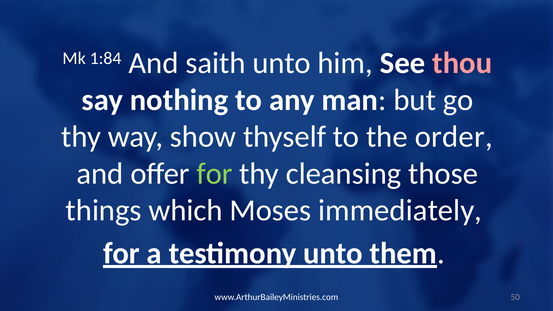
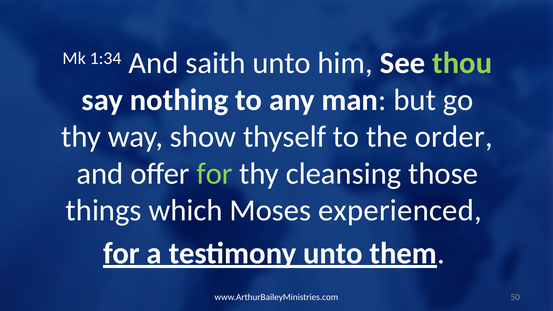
1:84: 1:84 -> 1:34
thou colour: pink -> light green
immediately: immediately -> experienced
